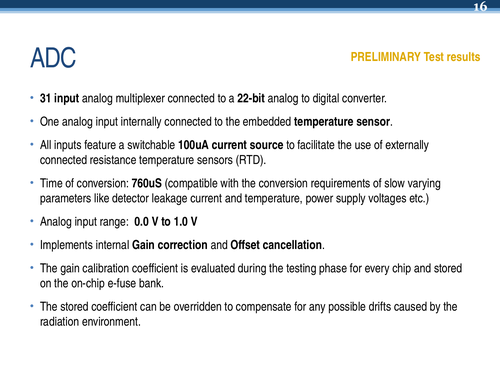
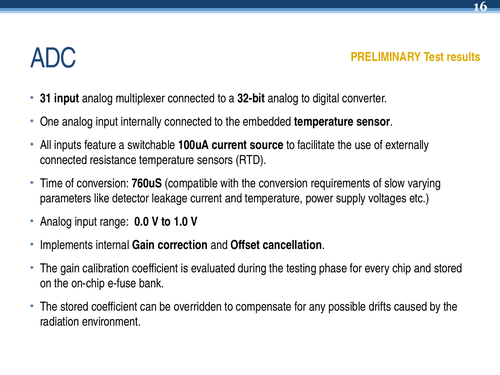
22-bit: 22-bit -> 32-bit
